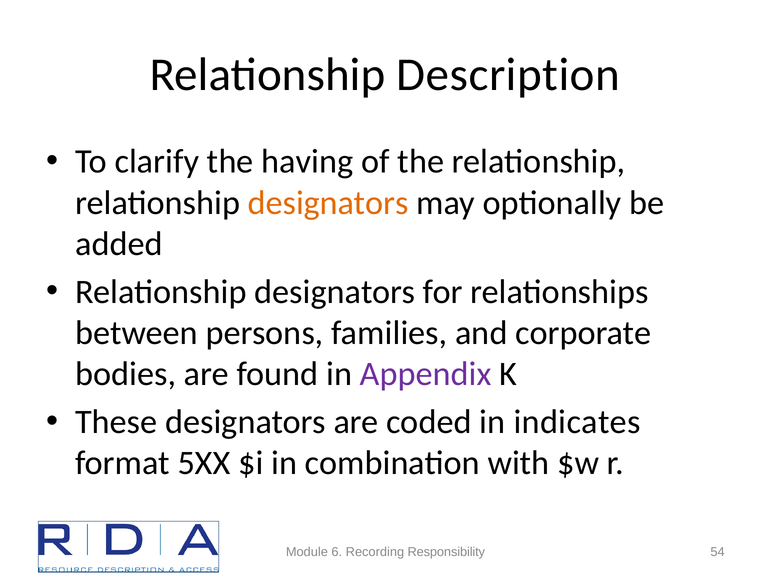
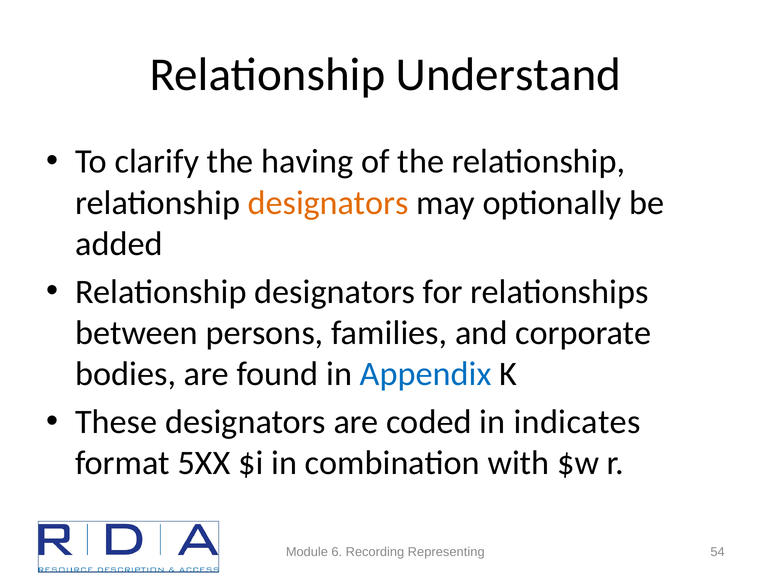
Description: Description -> Understand
Appendix colour: purple -> blue
Responsibility: Responsibility -> Representing
